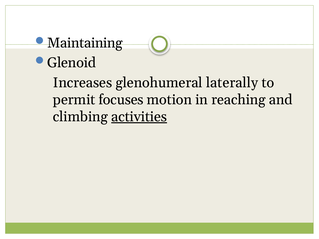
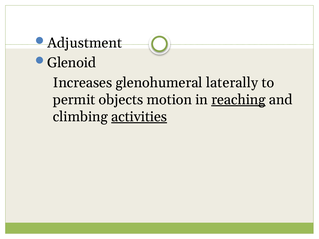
Maintaining: Maintaining -> Adjustment
focuses: focuses -> objects
reaching underline: none -> present
